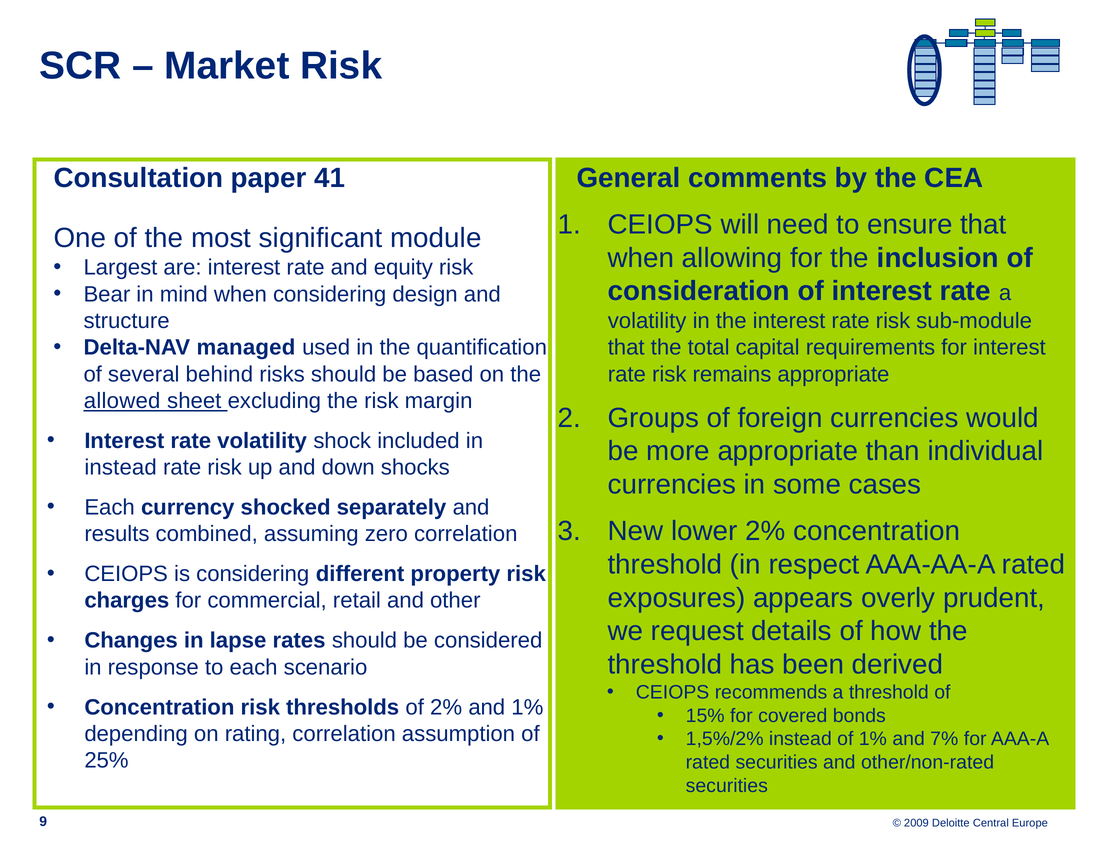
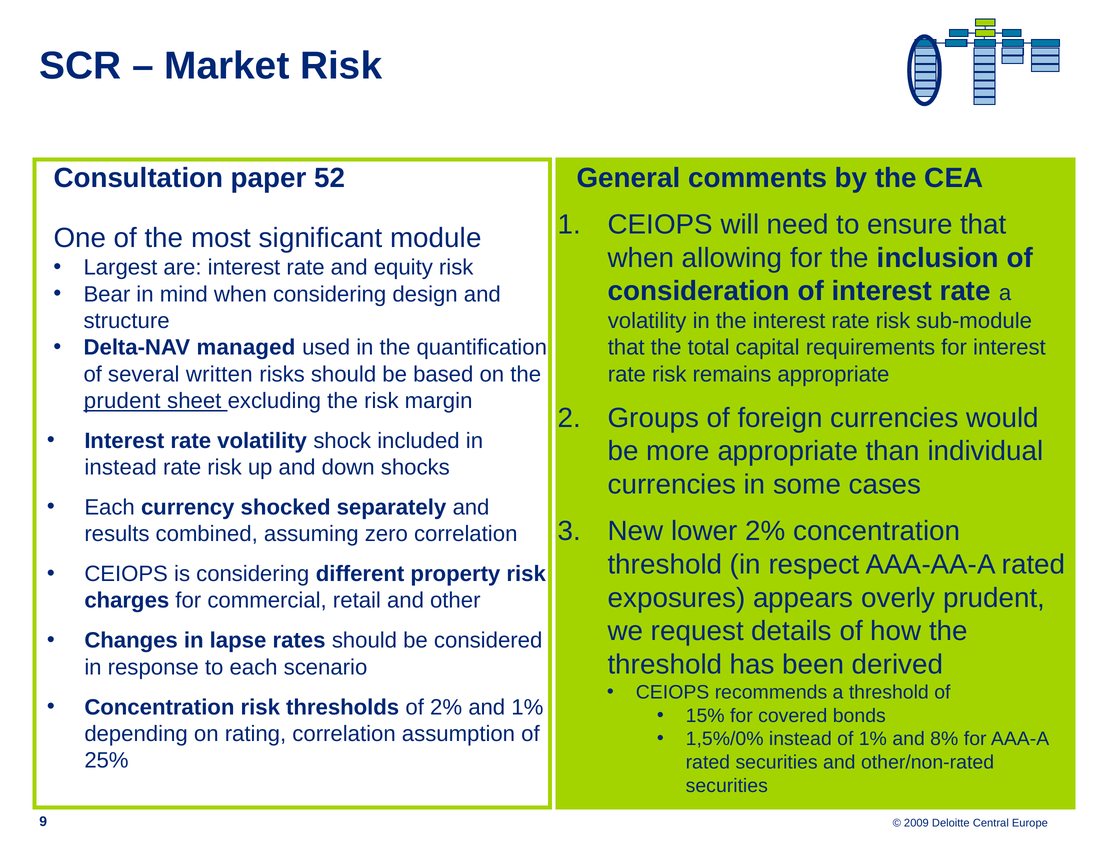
41: 41 -> 52
behind: behind -> written
allowed at (122, 401): allowed -> prudent
1,5%/2%: 1,5%/2% -> 1,5%/0%
7%: 7% -> 8%
